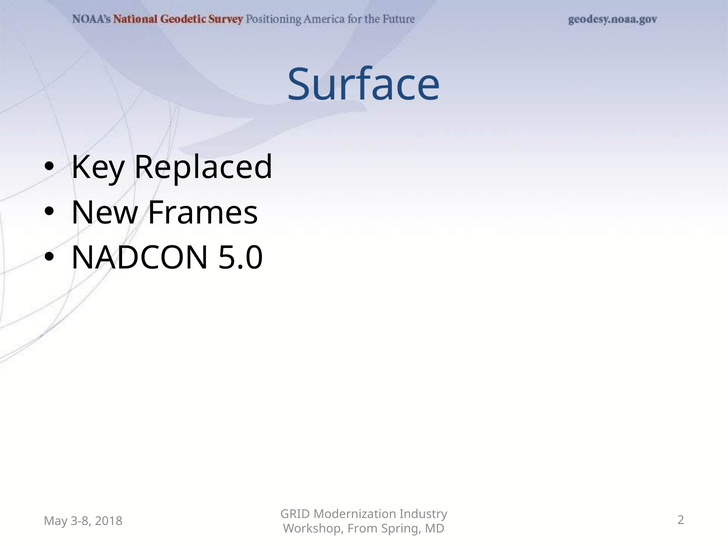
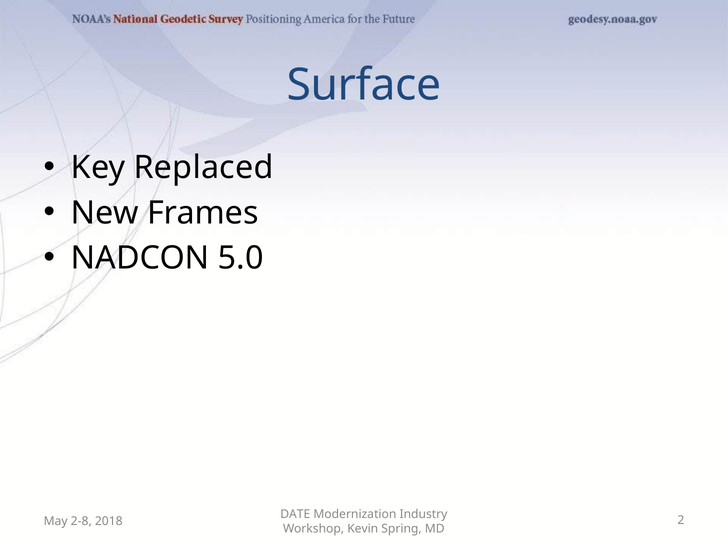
GRID: GRID -> DATE
3-8: 3-8 -> 2-8
From: From -> Kevin
